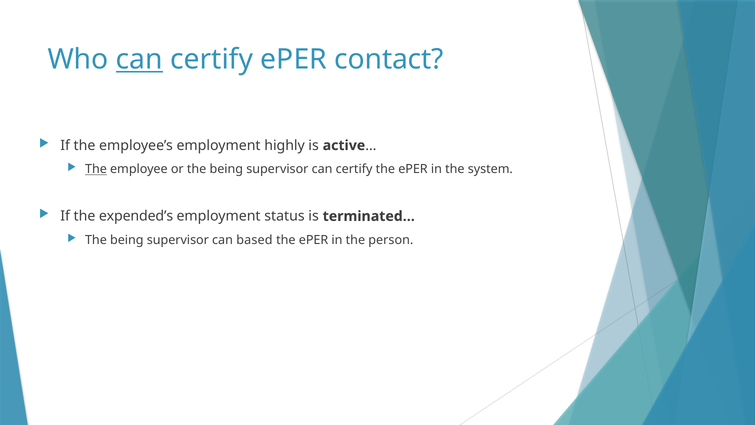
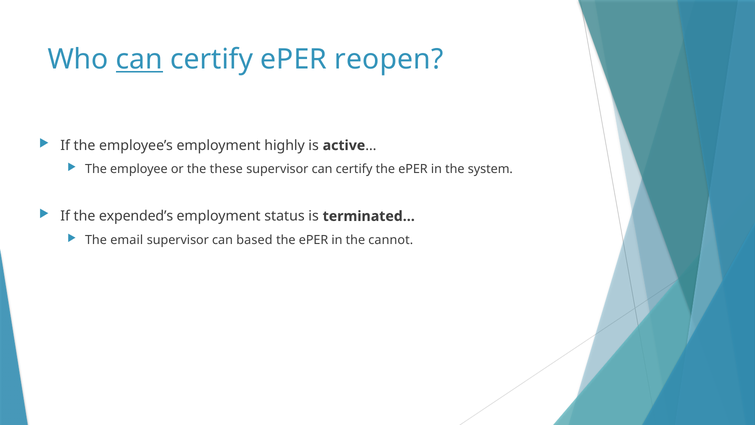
contact: contact -> reopen
The at (96, 169) underline: present -> none
or the being: being -> these
being at (127, 240): being -> email
person: person -> cannot
